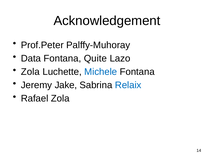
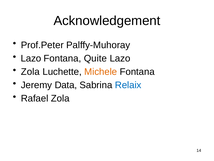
Data at (31, 58): Data -> Lazo
Michele colour: blue -> orange
Jake: Jake -> Data
